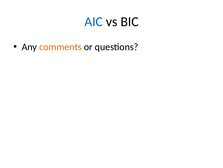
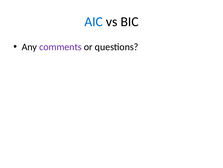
comments colour: orange -> purple
